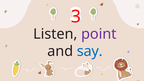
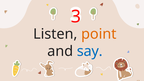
point colour: purple -> orange
